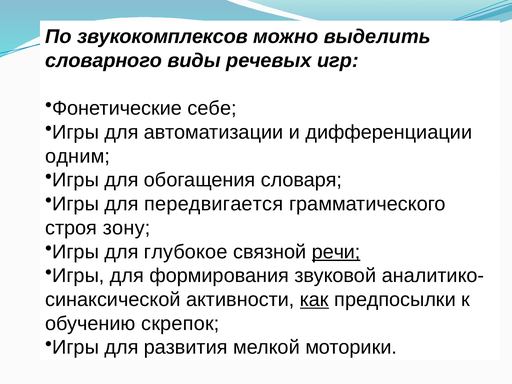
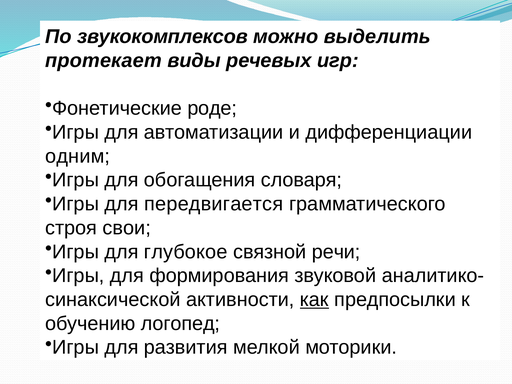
словарного: словарного -> протекает
себе: себе -> роде
зону: зону -> свои
речи underline: present -> none
скрепок: скрепок -> логопед
